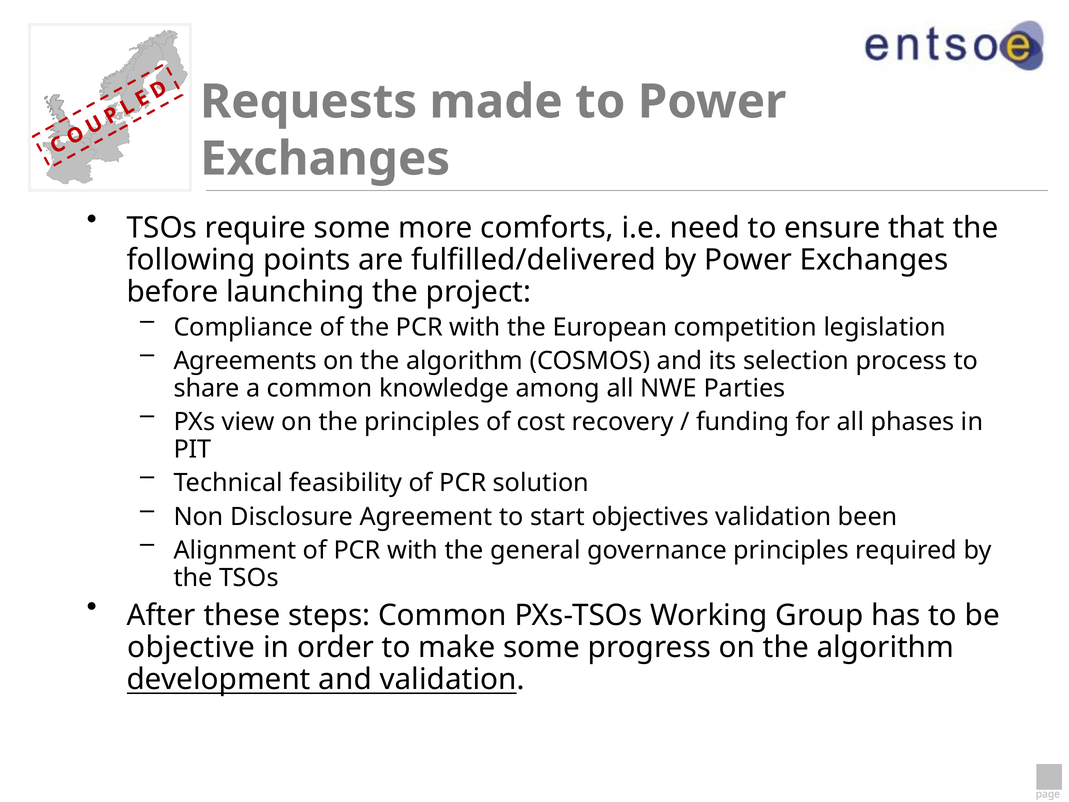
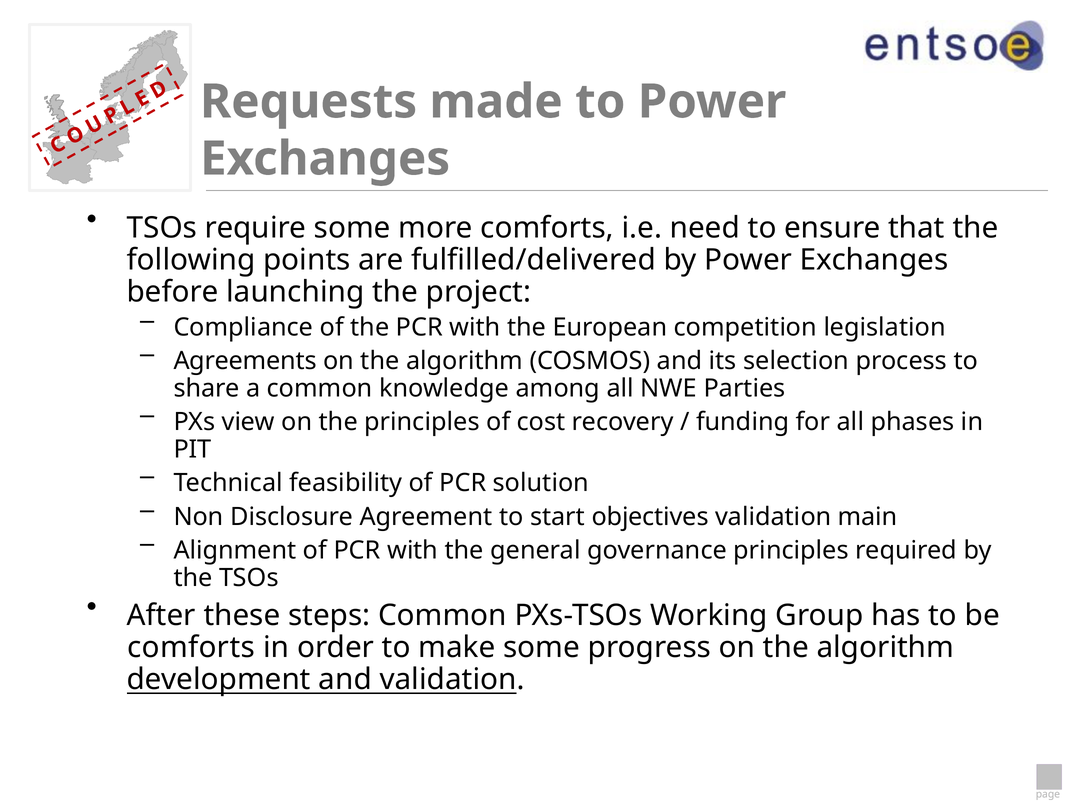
been: been -> main
objective at (191, 647): objective -> comforts
